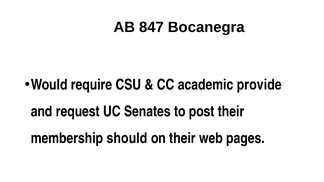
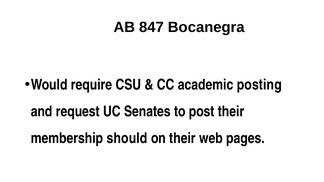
provide: provide -> posting
